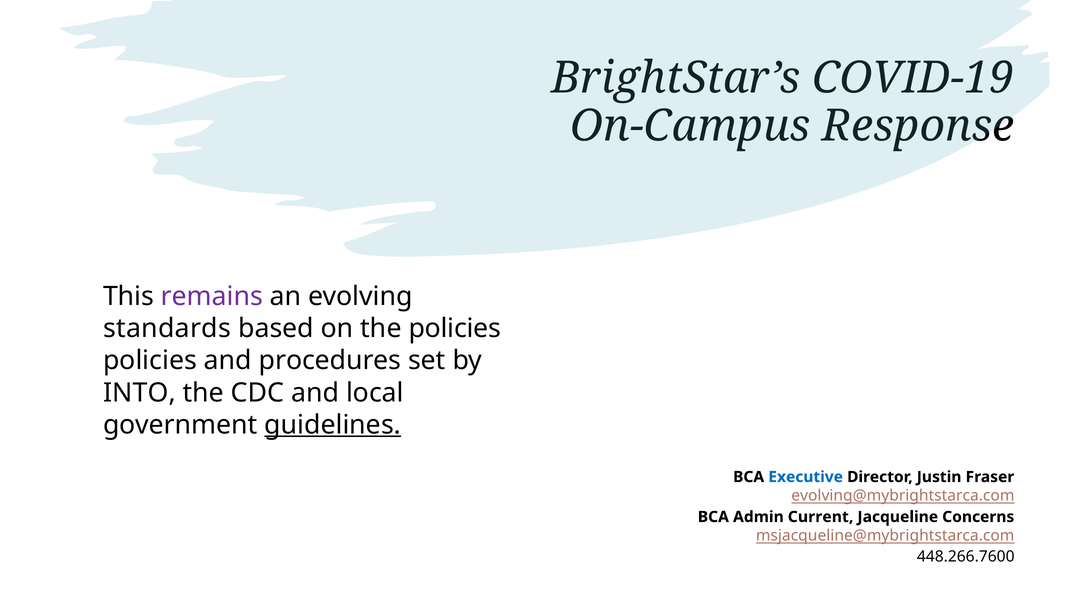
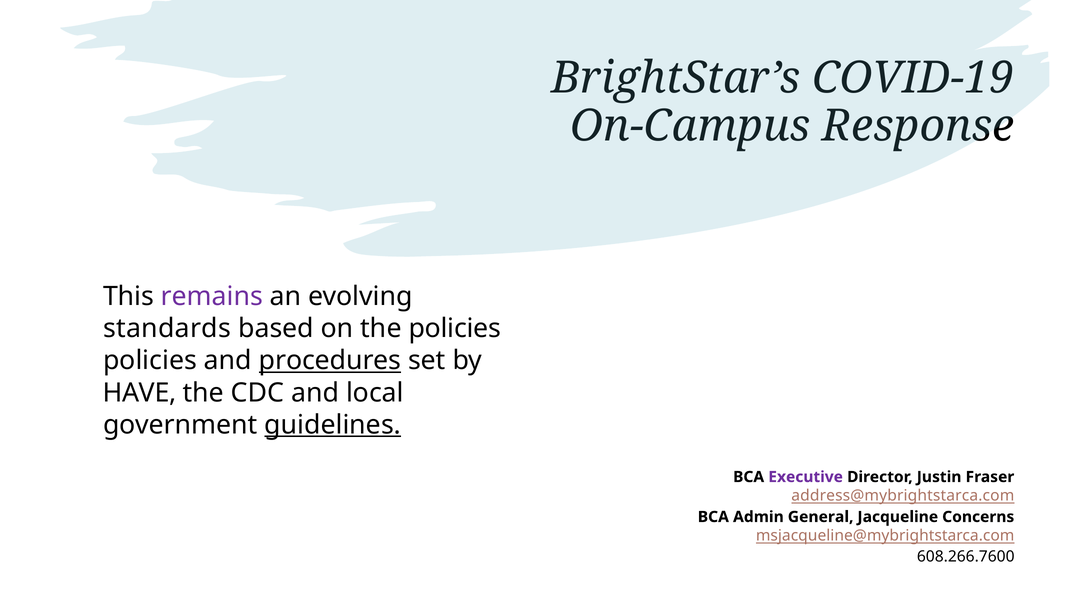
procedures underline: none -> present
INTO: INTO -> HAVE
Executive colour: blue -> purple
evolving@mybrightstarca.com: evolving@mybrightstarca.com -> address@mybrightstarca.com
Current: Current -> General
448.266.7600: 448.266.7600 -> 608.266.7600
